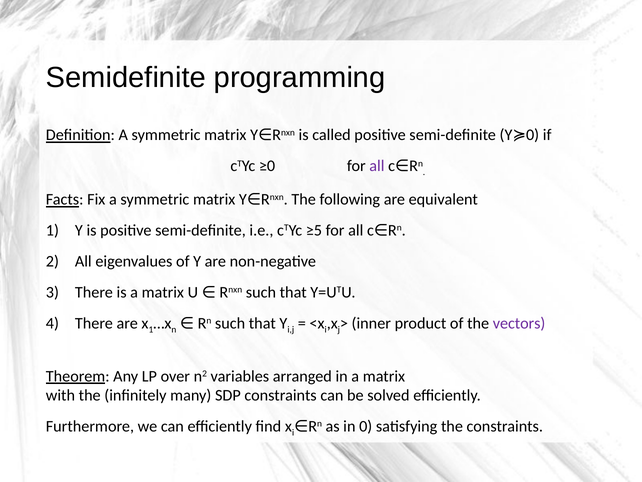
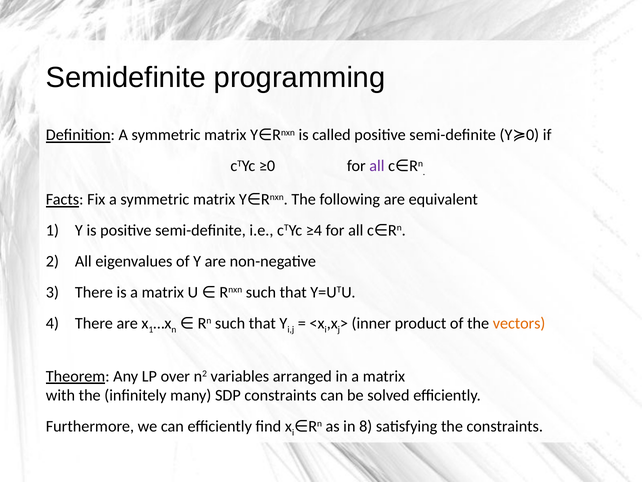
≥5: ≥5 -> ≥4
vectors colour: purple -> orange
in 0: 0 -> 8
